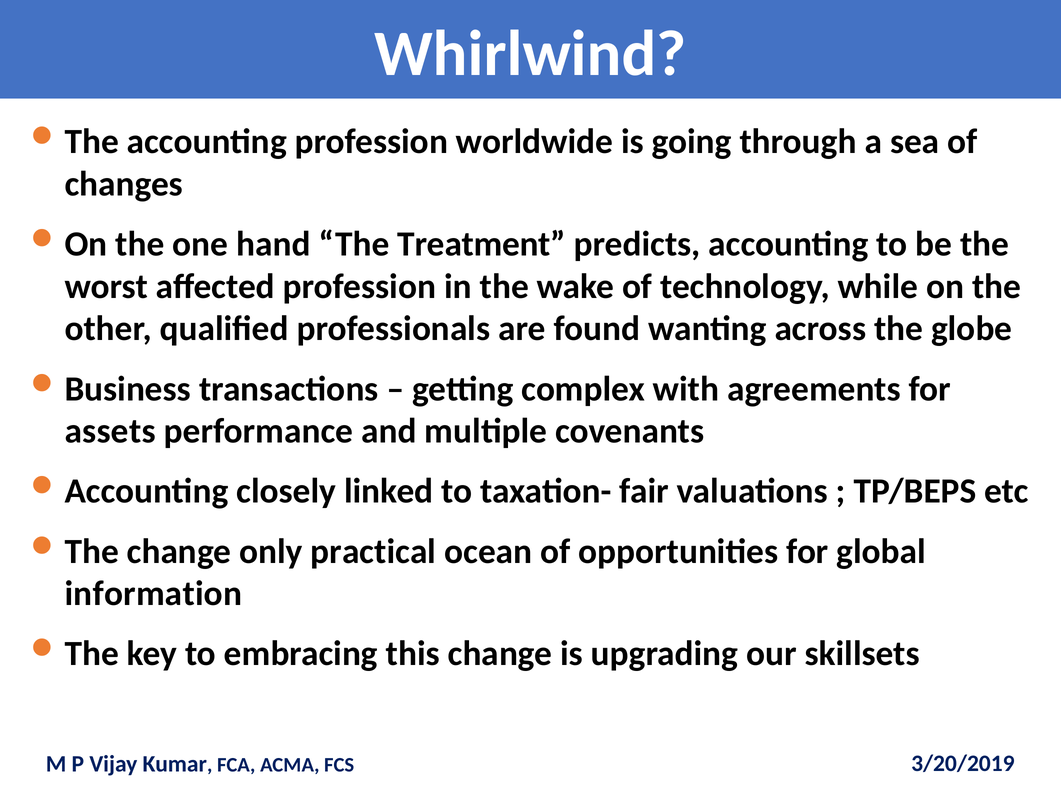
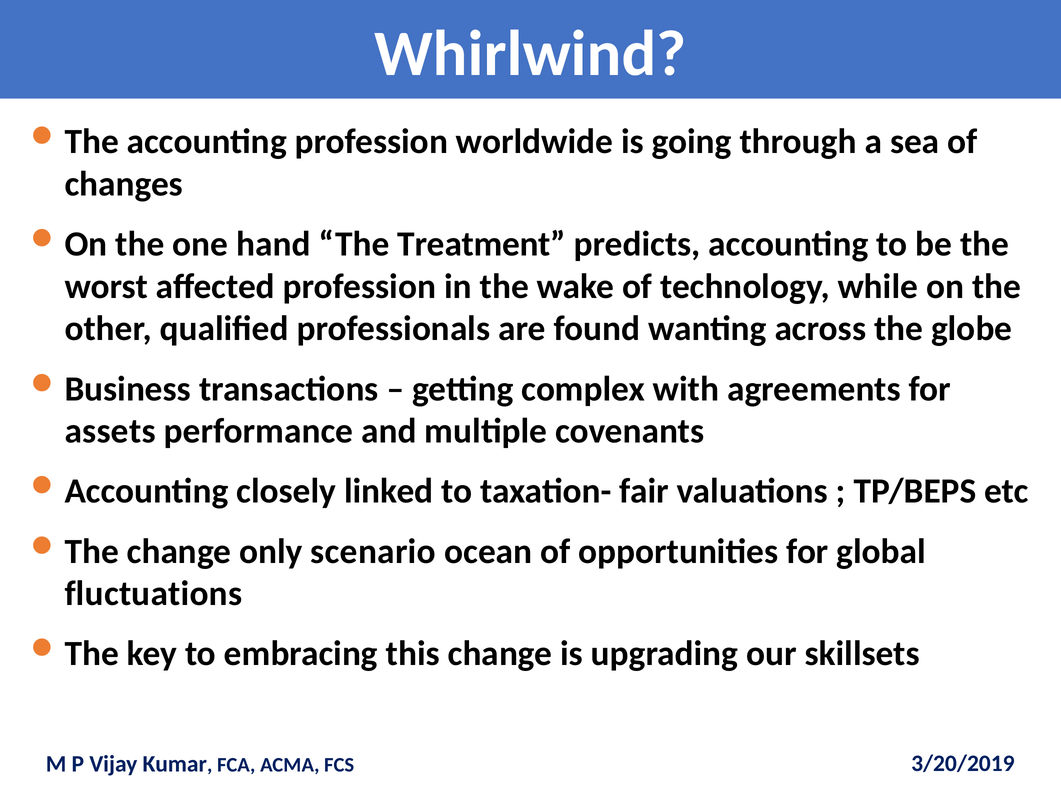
practical: practical -> scenario
information: information -> fluctuations
